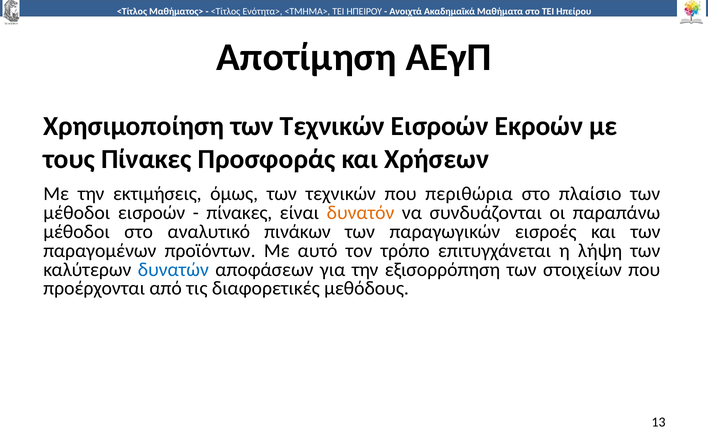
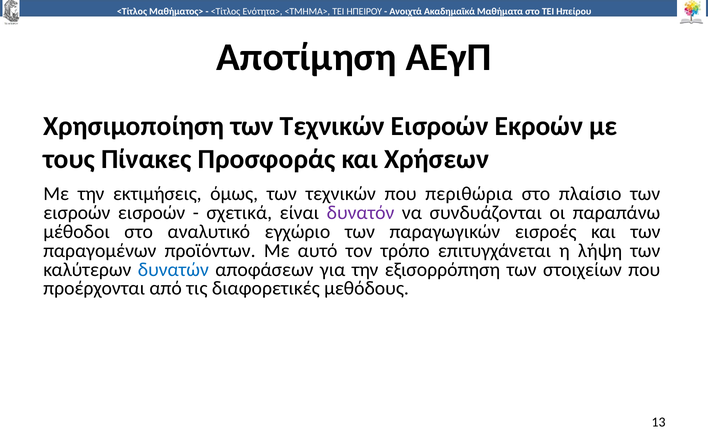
µέθοδοι at (77, 213): µέθοδοι -> εισροών
πίνακες at (239, 213): πίνακες -> σχετικά
δυνατόν colour: orange -> purple
πινάκων: πινάκων -> εγχώριο
